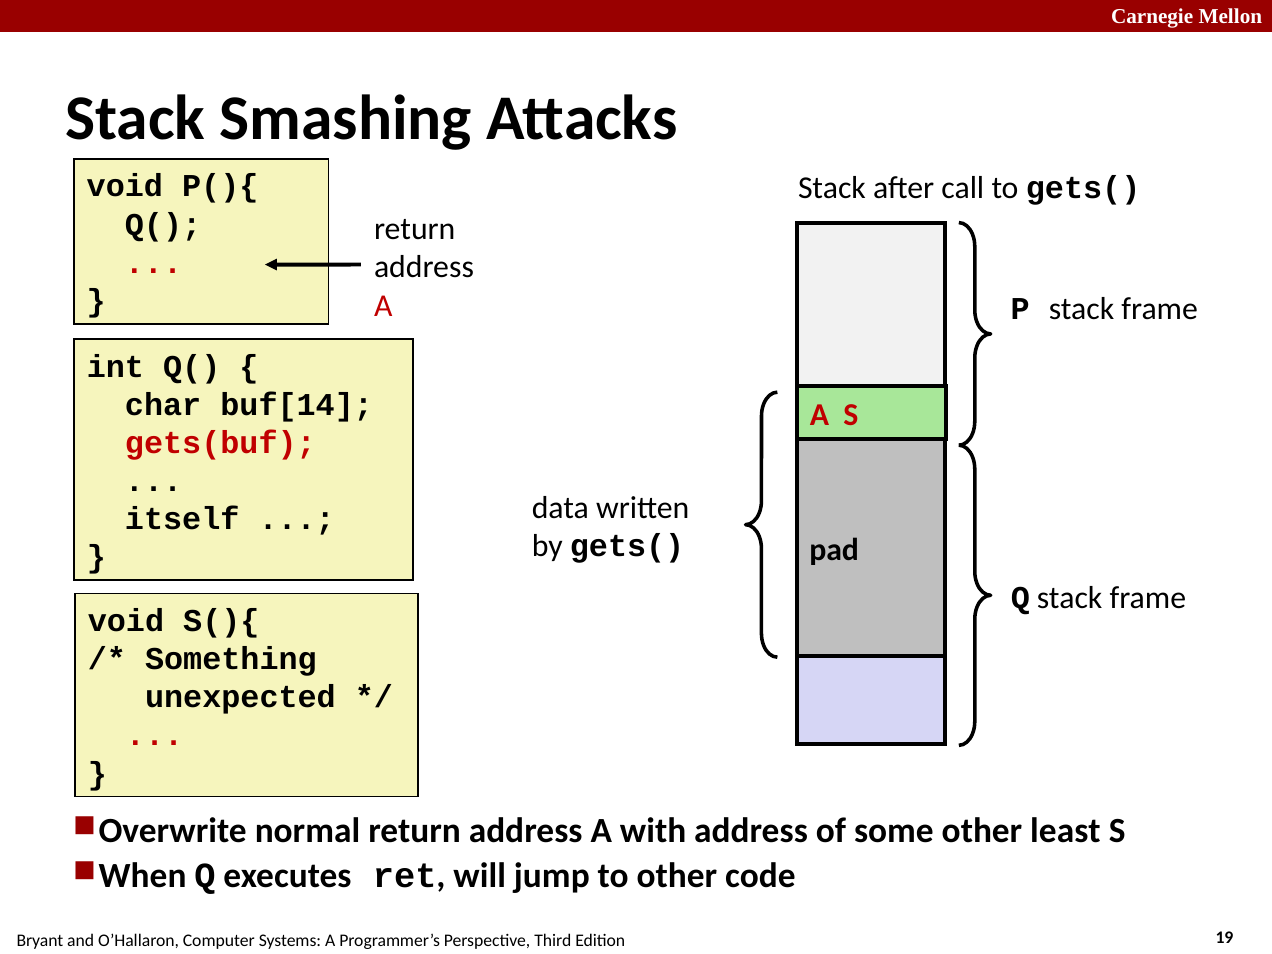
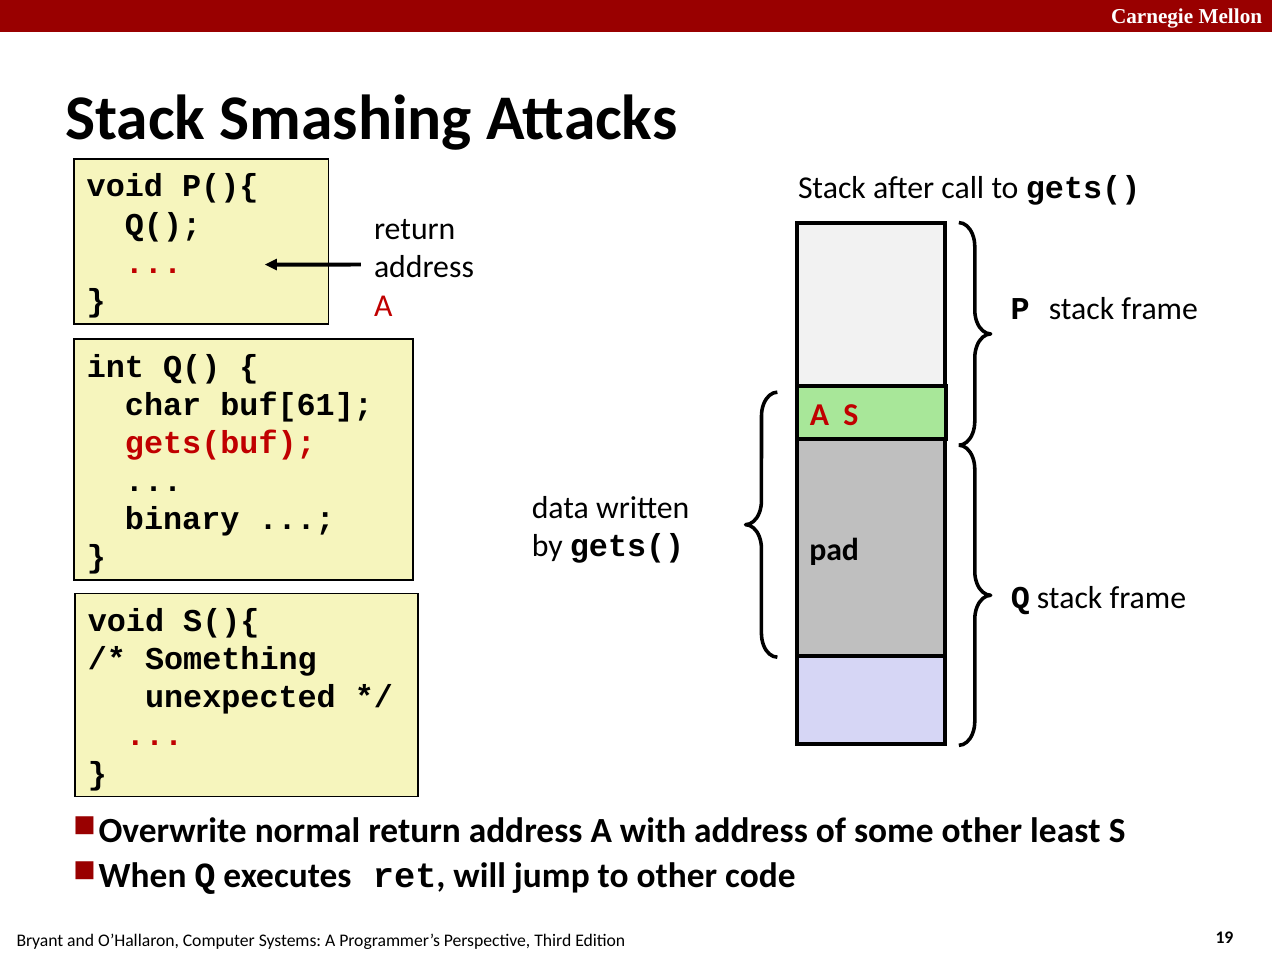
buf[14: buf[14 -> buf[61
itself: itself -> binary
